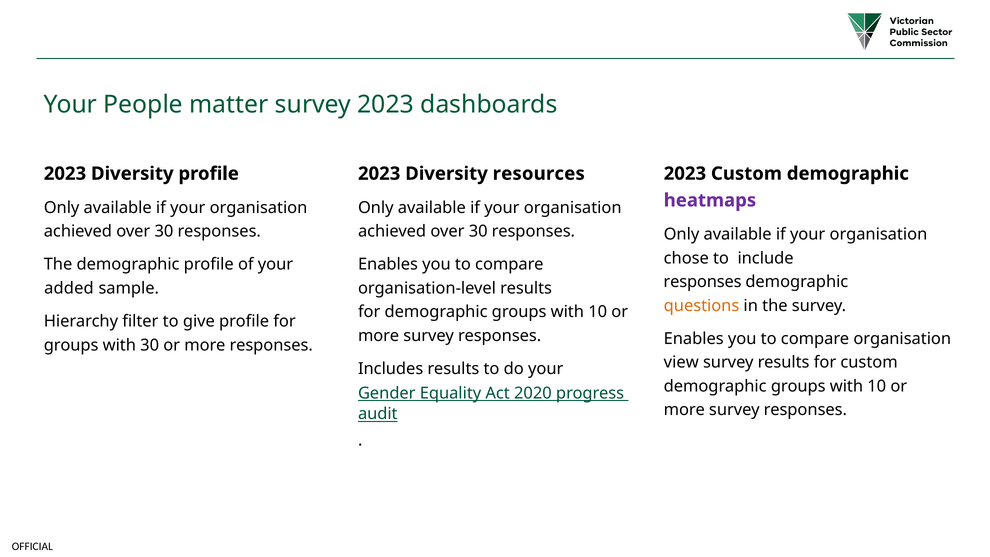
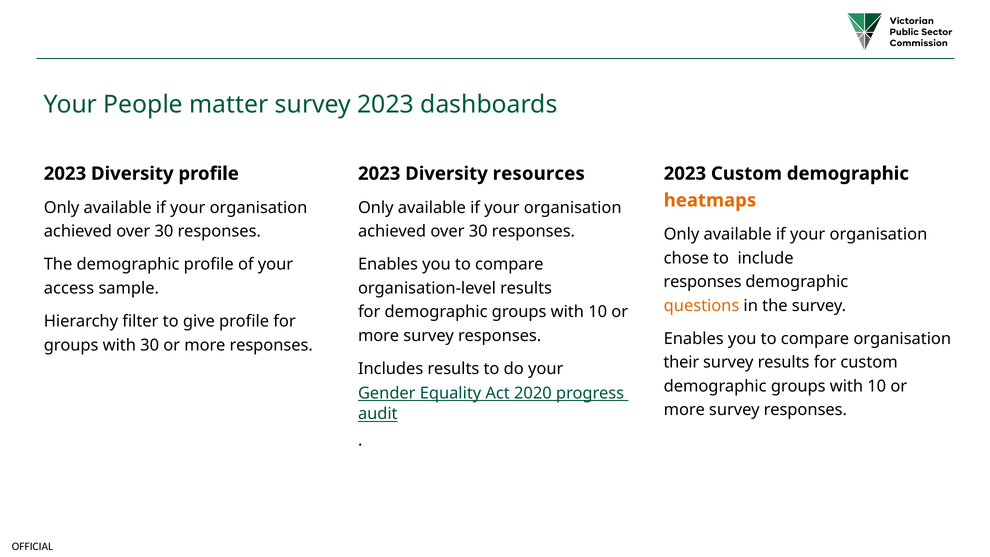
heatmaps colour: purple -> orange
added: added -> access
view: view -> their
